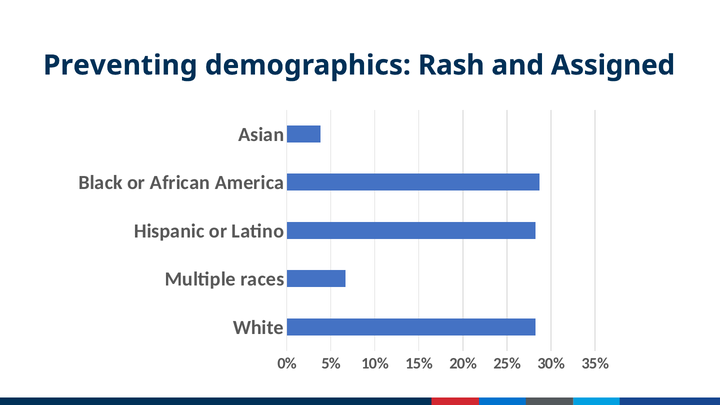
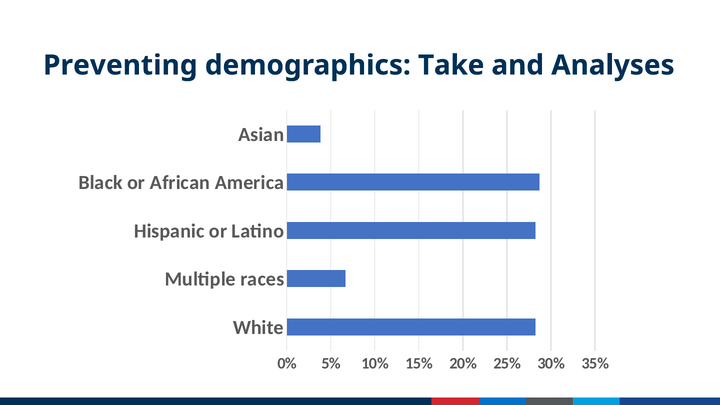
Rash: Rash -> Take
Assigned: Assigned -> Analyses
